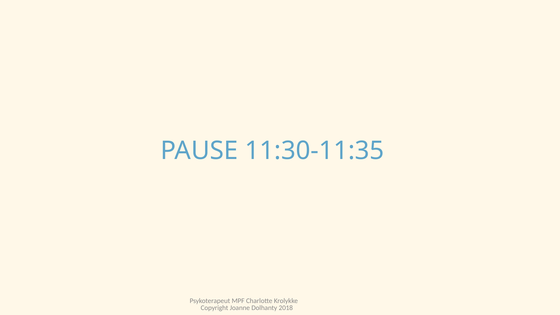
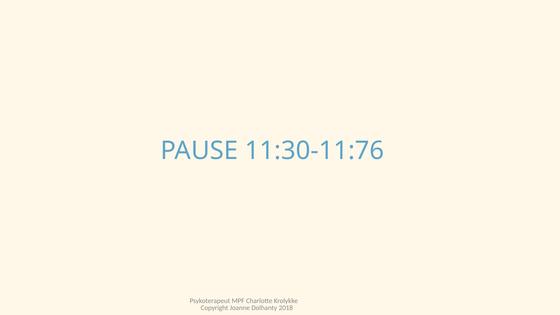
11:30-11:35: 11:30-11:35 -> 11:30-11:76
